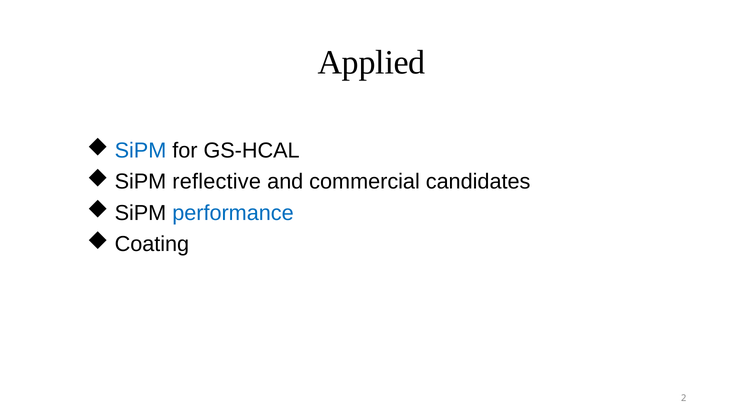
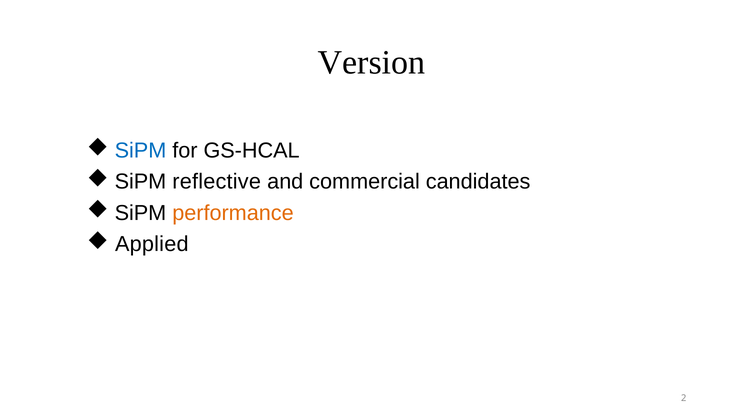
Applied: Applied -> Version
performance colour: blue -> orange
Coating: Coating -> Applied
